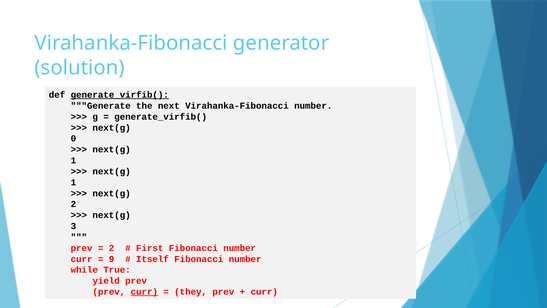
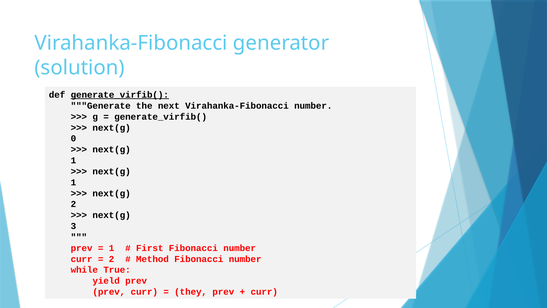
2 at (112, 248): 2 -> 1
9 at (112, 259): 9 -> 2
Itself: Itself -> Method
curr at (144, 292) underline: present -> none
